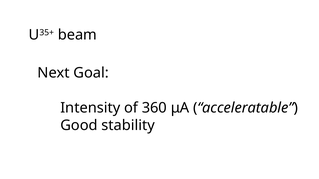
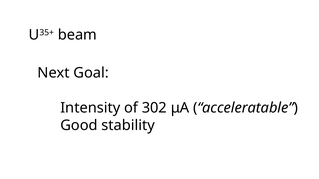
360: 360 -> 302
